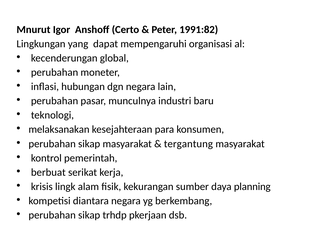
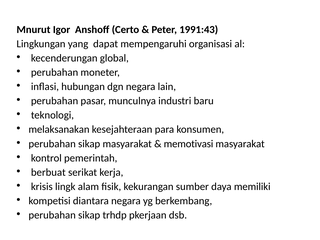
1991:82: 1991:82 -> 1991:43
tergantung: tergantung -> memotivasi
planning: planning -> memiliki
